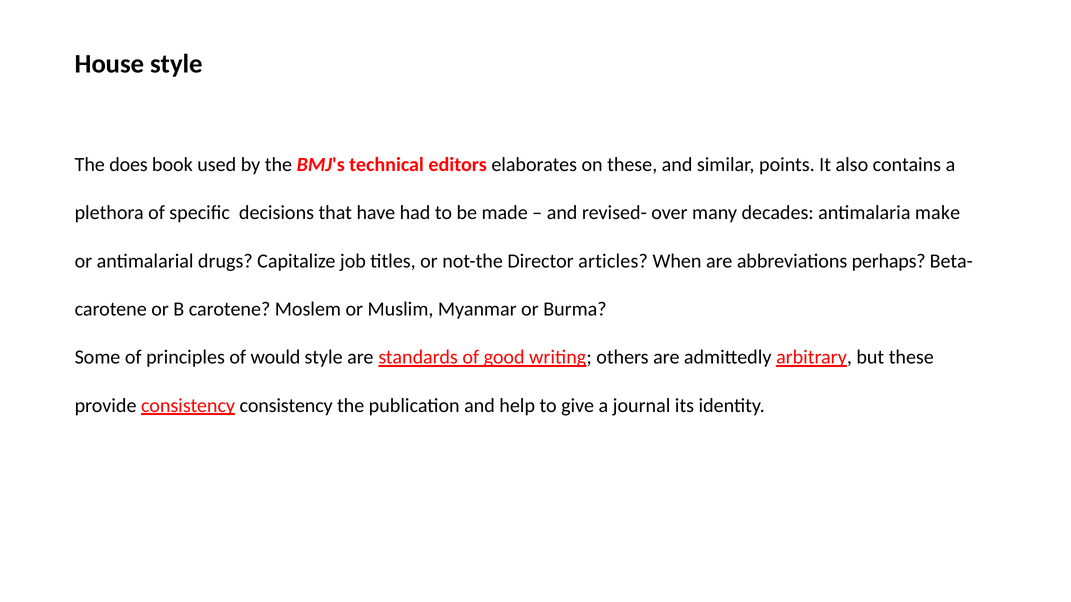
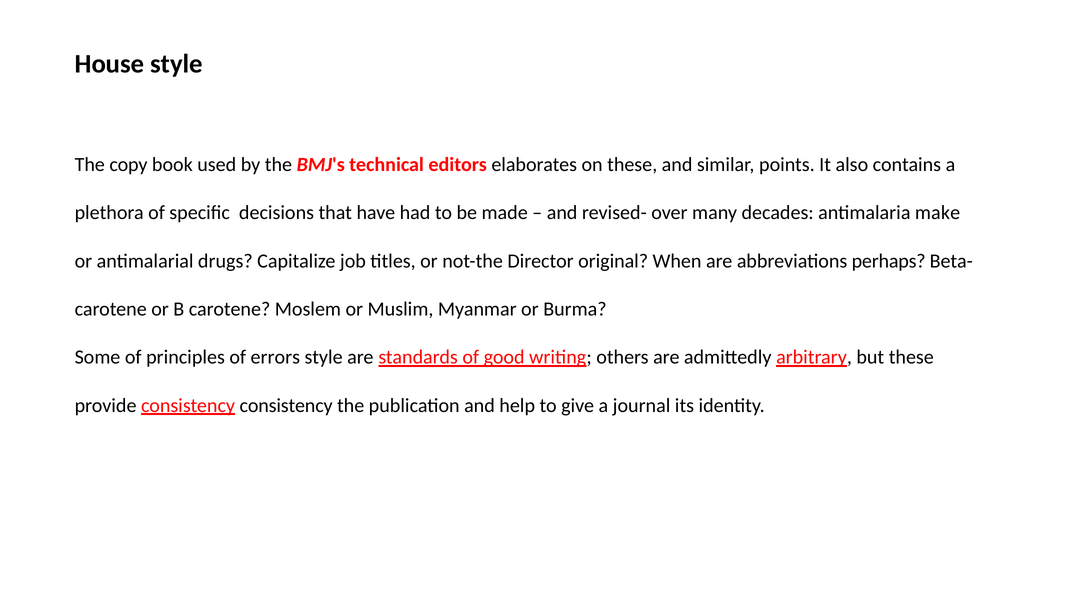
does: does -> copy
articles: articles -> original
would: would -> errors
